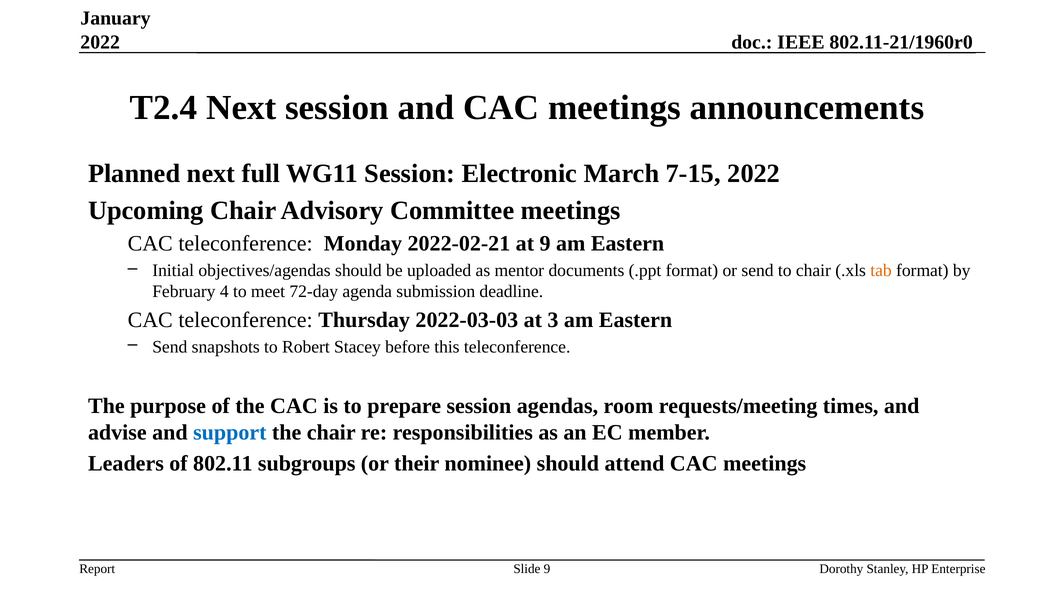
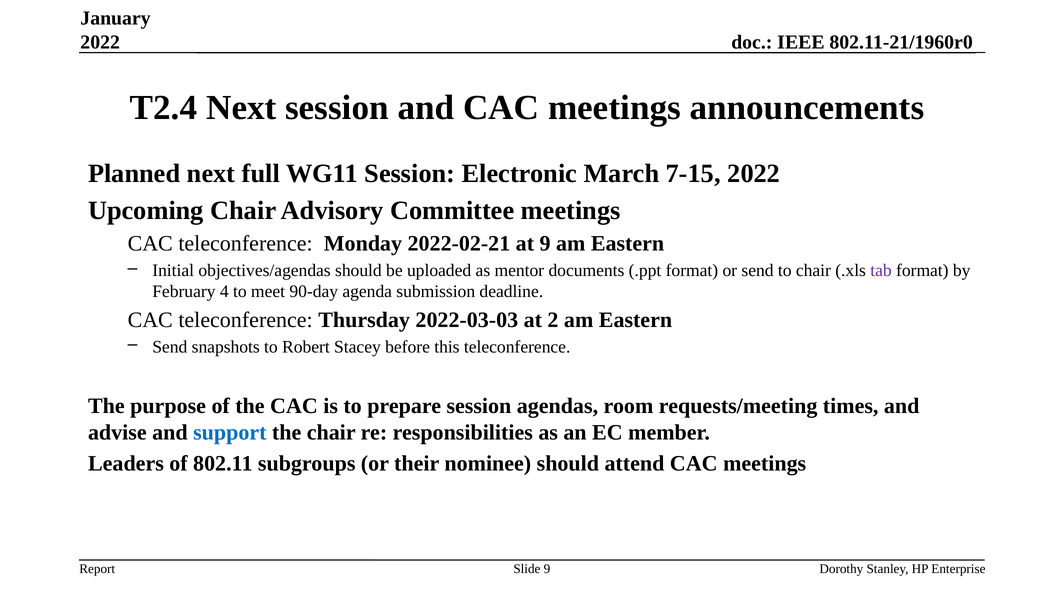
tab colour: orange -> purple
72-day: 72-day -> 90-day
3: 3 -> 2
